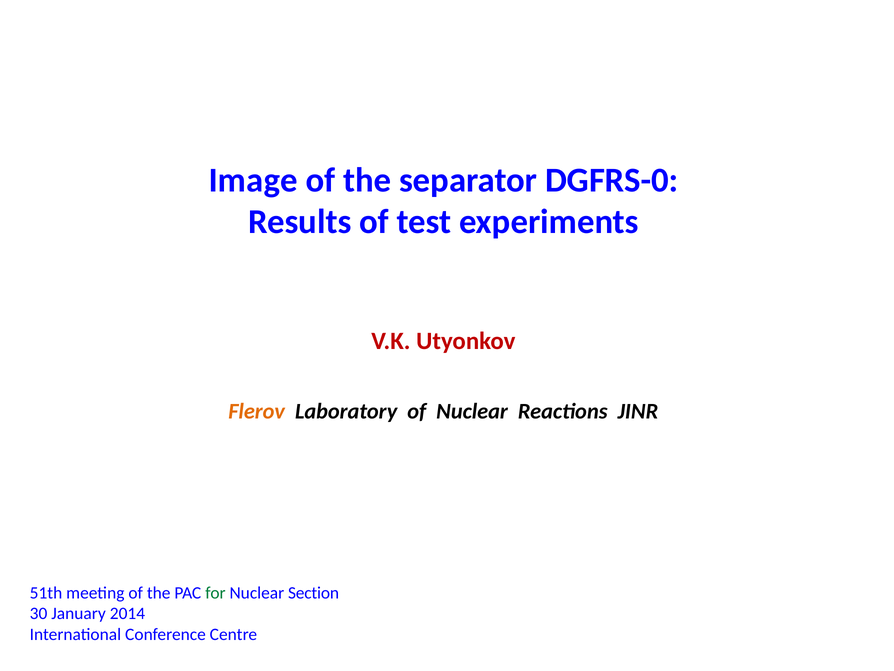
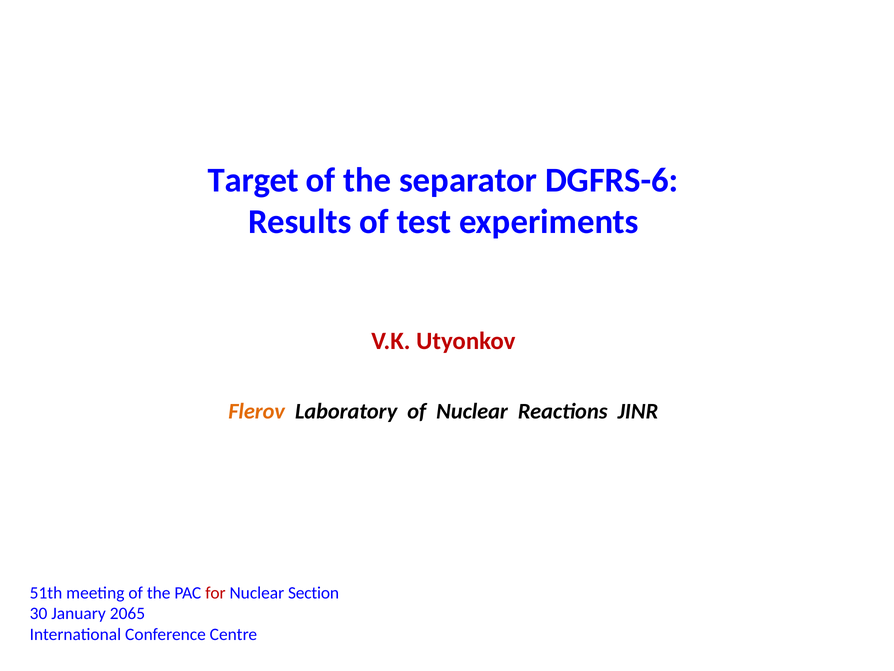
Image: Image -> Target
DGFRS-0: DGFRS-0 -> DGFRS-6
for colour: green -> red
2014: 2014 -> 2065
